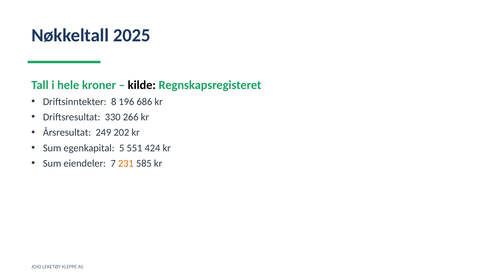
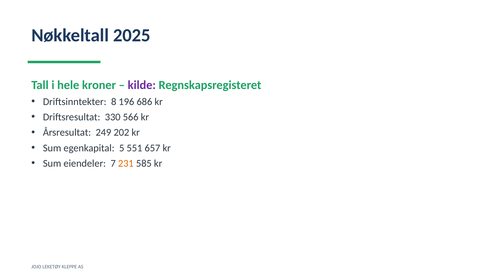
kilde colour: black -> purple
266: 266 -> 566
424: 424 -> 657
